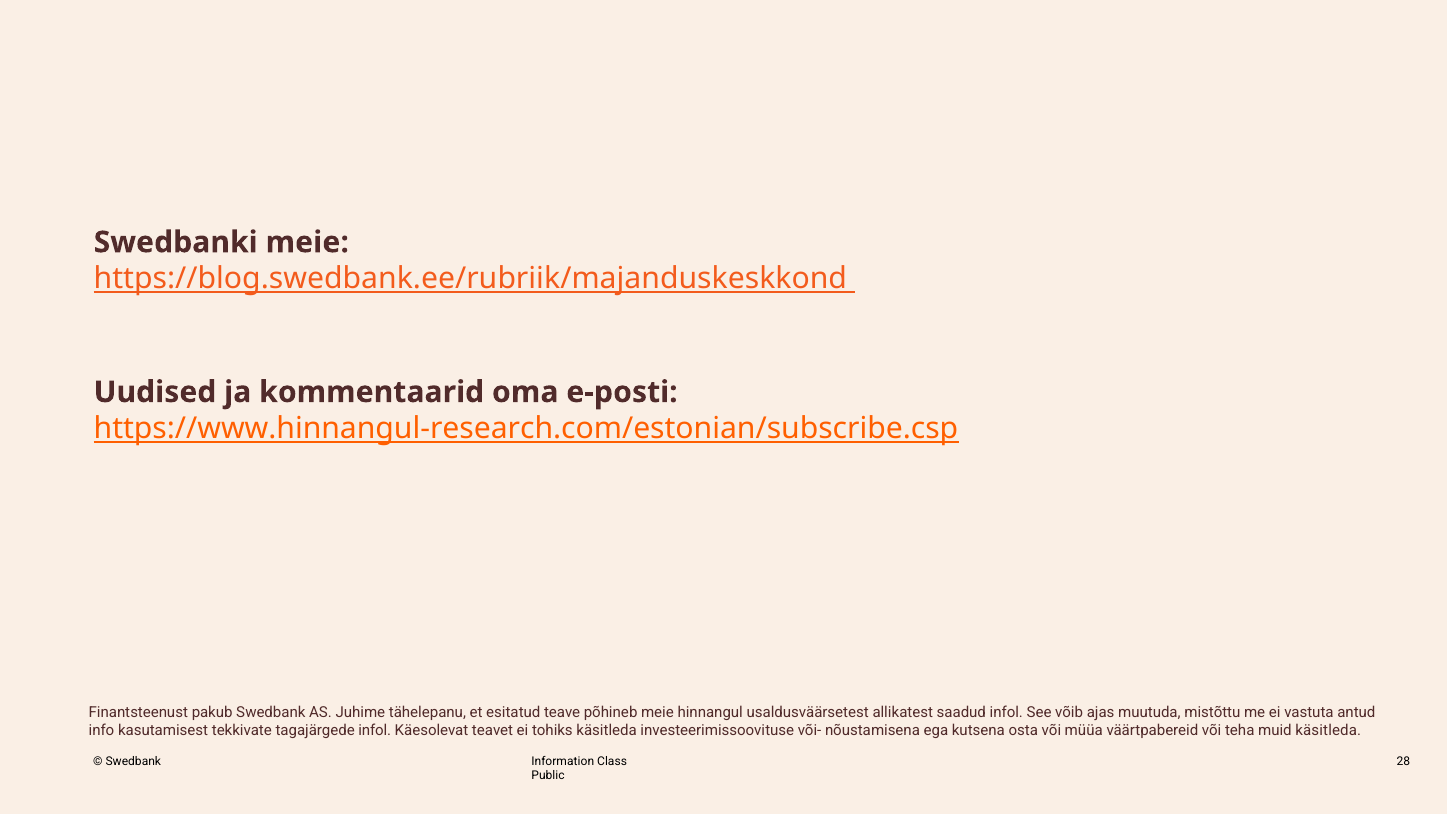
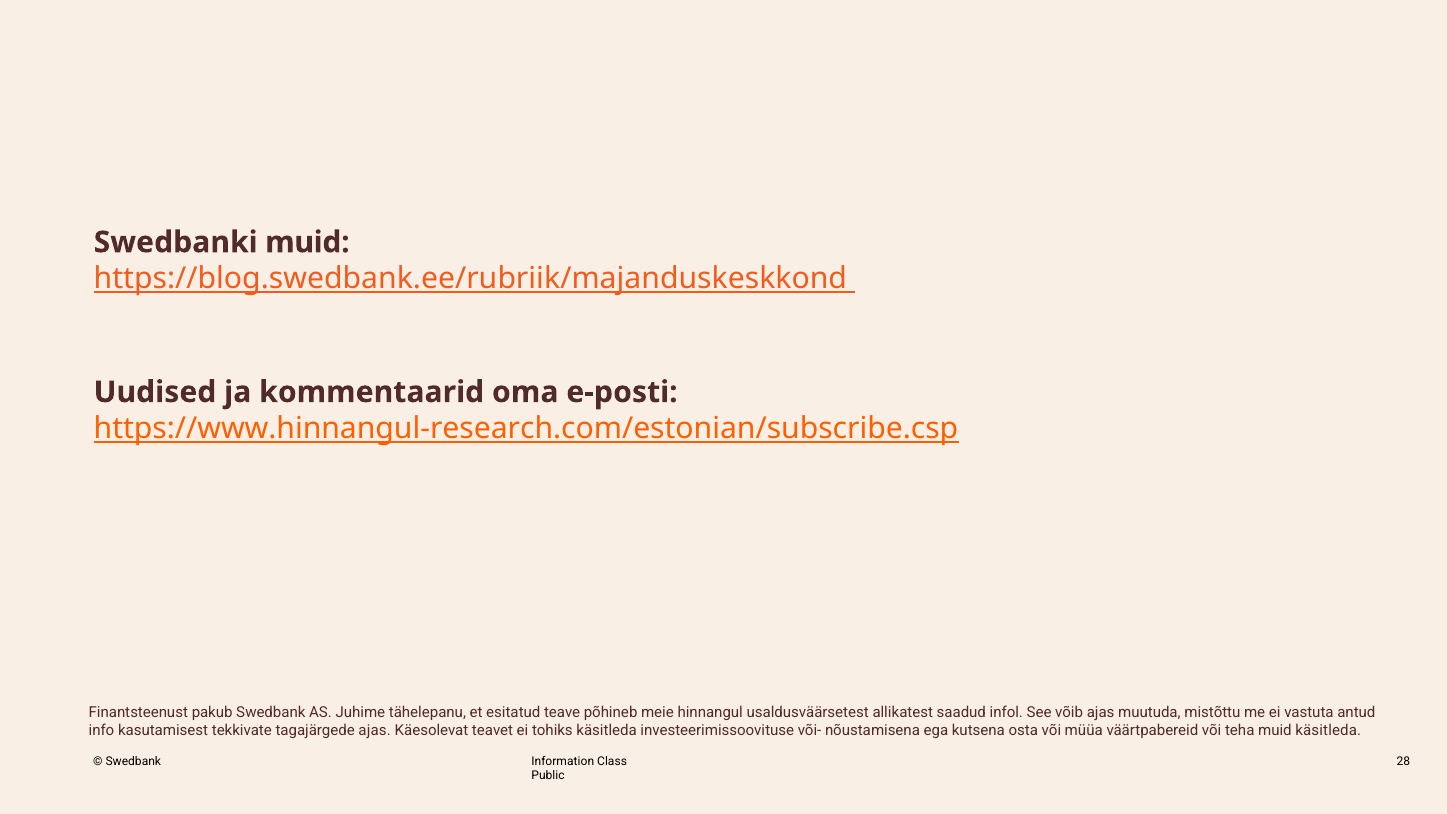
Swedbanki meie: meie -> muid
tagajärgede infol: infol -> ajas
